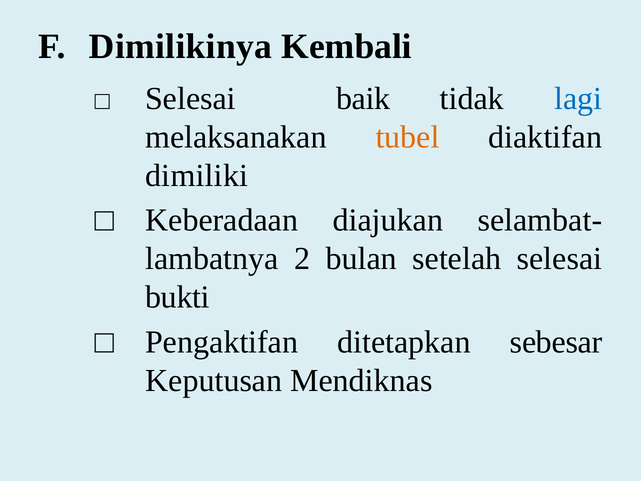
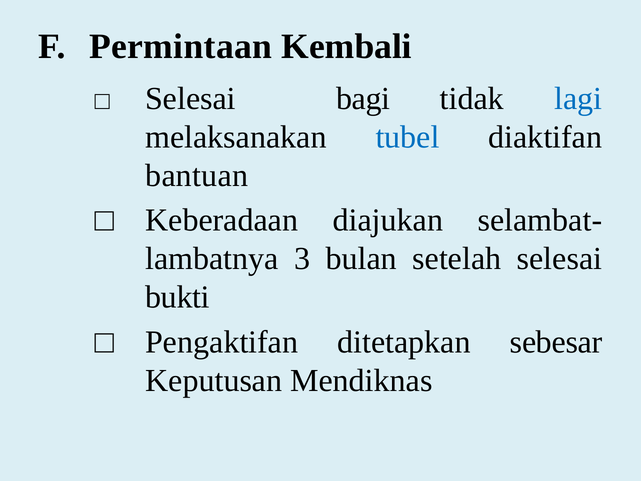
Dimilikinya: Dimilikinya -> Permintaan
baik: baik -> bagi
tubel colour: orange -> blue
dimiliki: dimiliki -> bantuan
2: 2 -> 3
